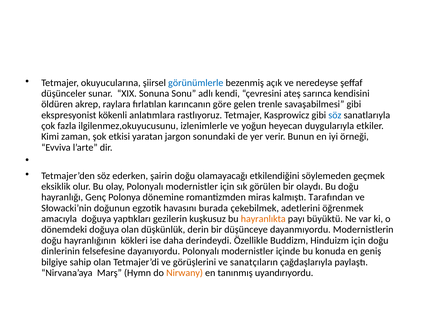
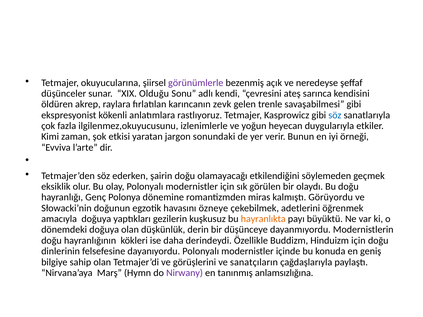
görünümlerle colour: blue -> purple
Sonuna: Sonuna -> Olduğu
göre: göre -> zevk
Tarafından: Tarafından -> Görüyordu
burada: burada -> özneye
Nirwany colour: orange -> purple
uyandırıyordu: uyandırıyordu -> anlamsızlığına
